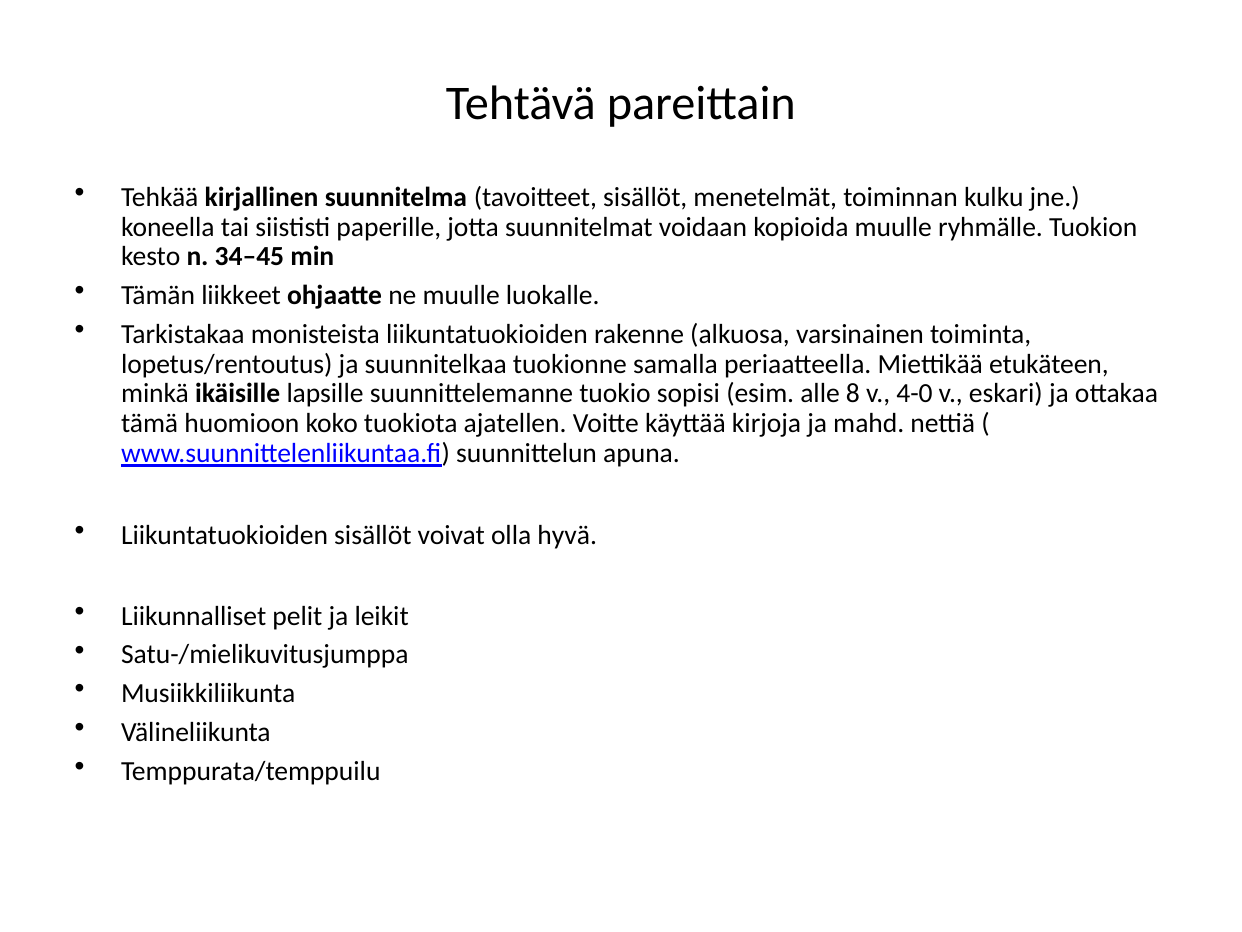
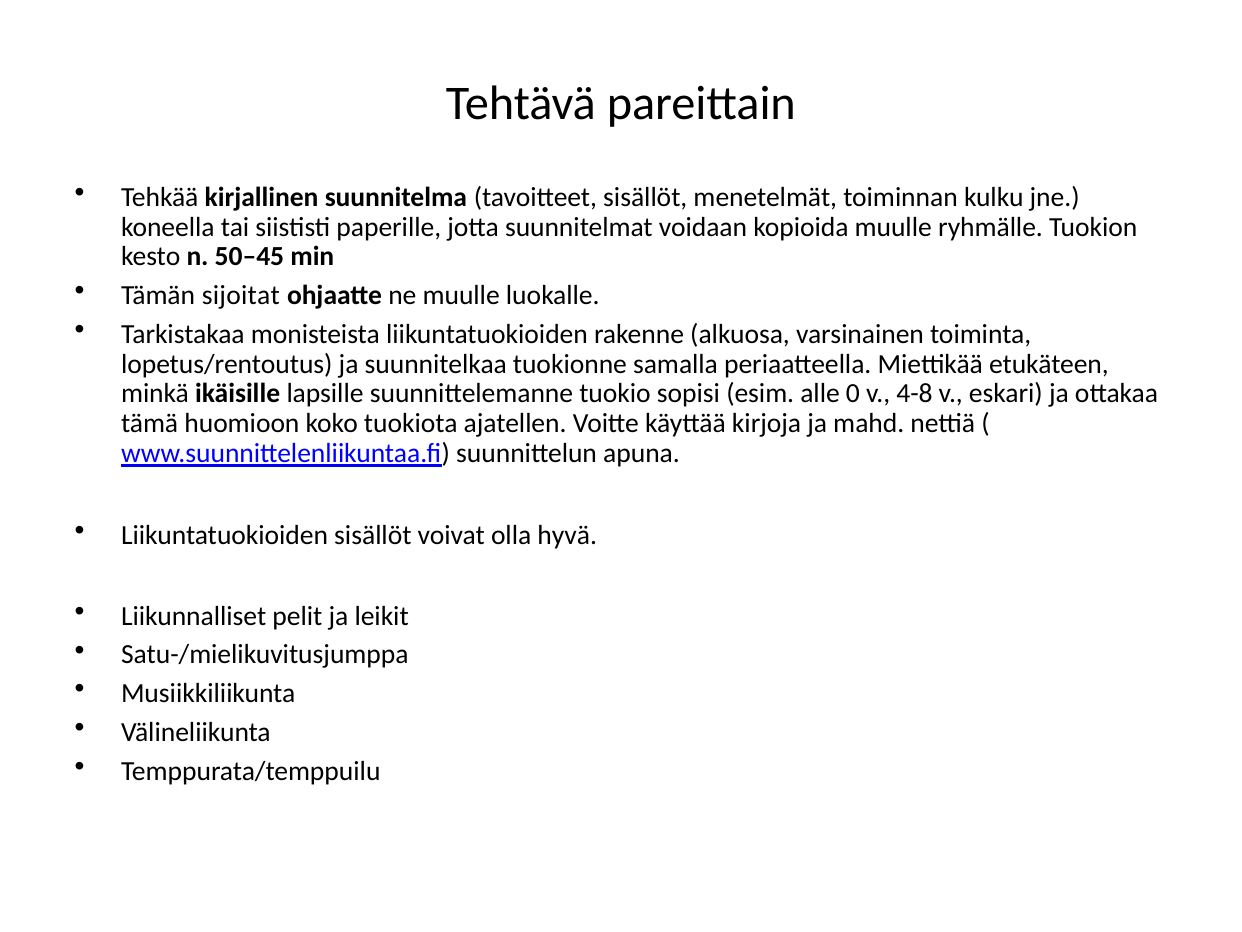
34–45: 34–45 -> 50–45
liikkeet: liikkeet -> sijoitat
8: 8 -> 0
4-0: 4-0 -> 4-8
